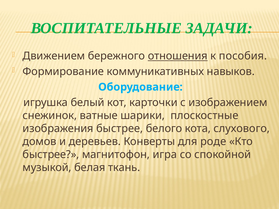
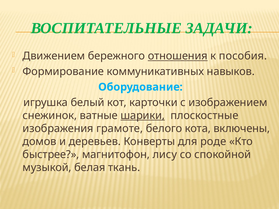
шарики underline: none -> present
изображения быстрее: быстрее -> грамоте
слухового: слухового -> включены
игра: игра -> лису
